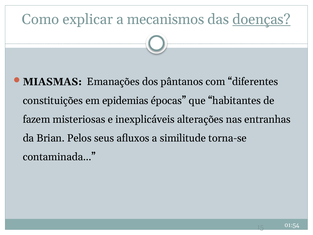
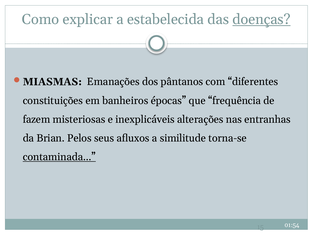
mecanismos: mecanismos -> estabelecida
epidemias: epidemias -> banheiros
habitantes: habitantes -> frequência
contaminada underline: none -> present
